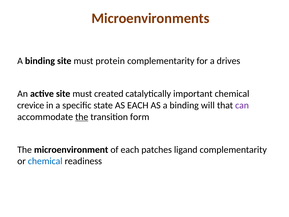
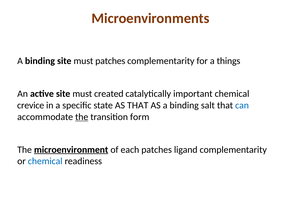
must protein: protein -> patches
drives: drives -> things
AS EACH: EACH -> THAT
will: will -> salt
can colour: purple -> blue
microenvironment underline: none -> present
